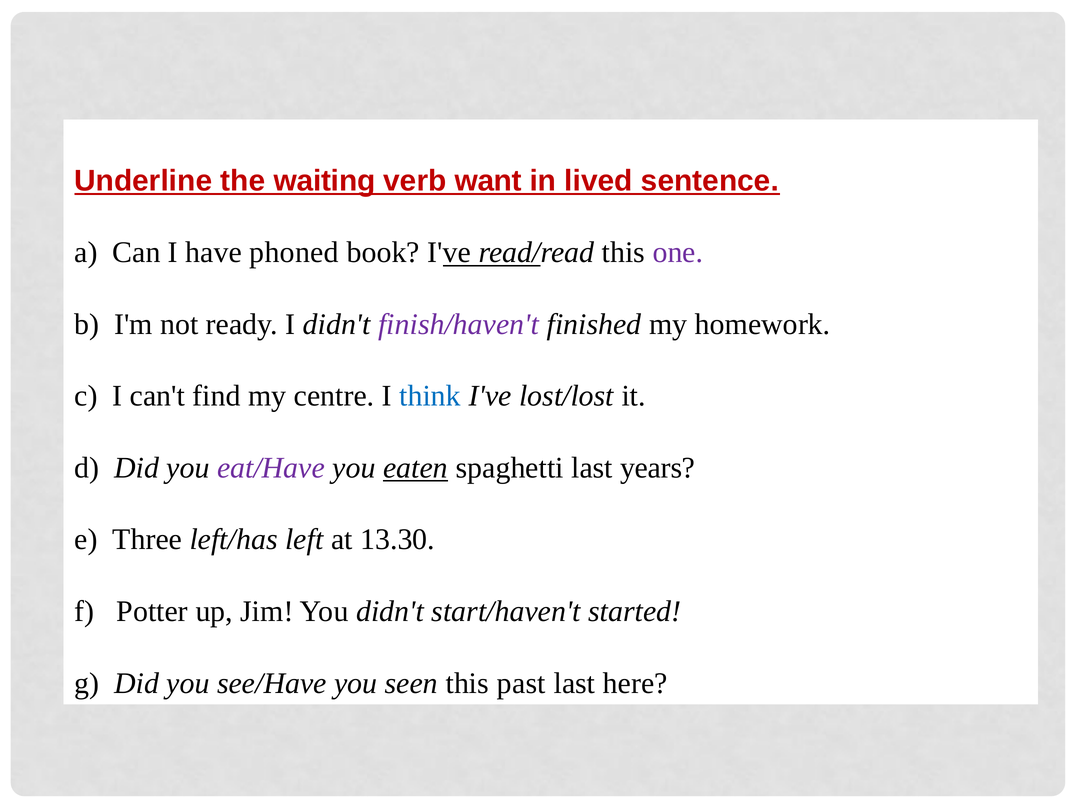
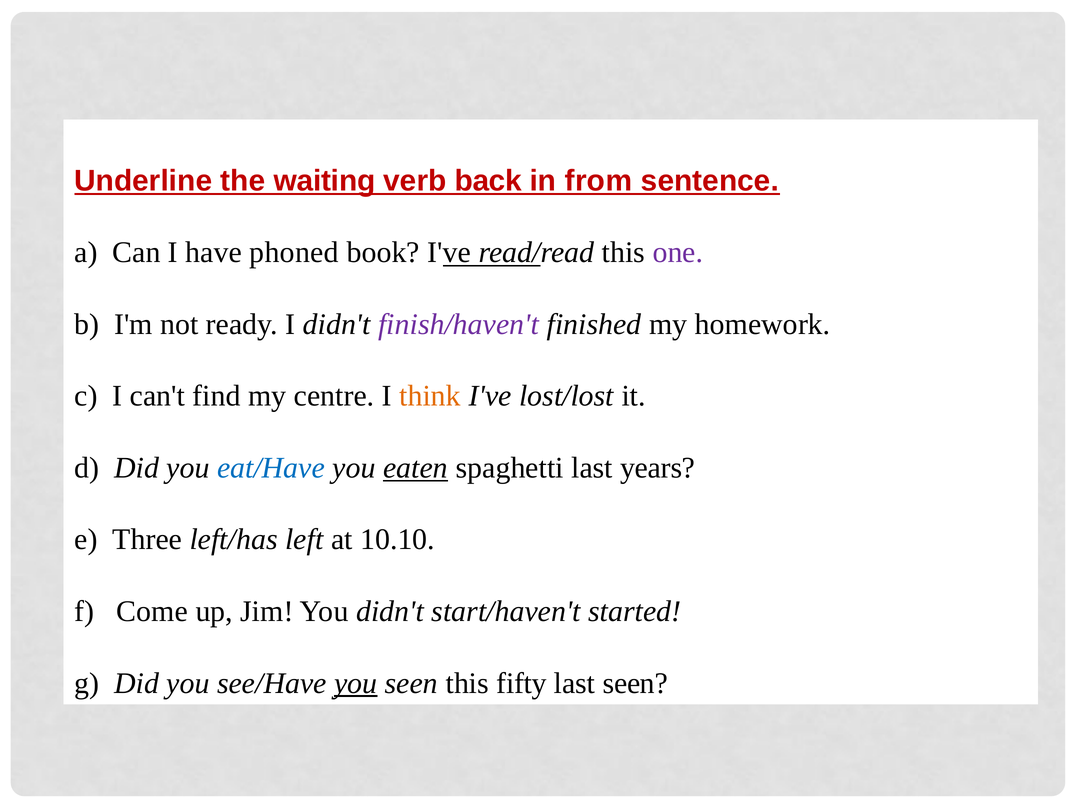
want: want -> back
lived: lived -> from
think colour: blue -> orange
eat/Have colour: purple -> blue
13.30: 13.30 -> 10.10
Potter: Potter -> Come
you at (356, 683) underline: none -> present
past: past -> fifty
last here: here -> seen
